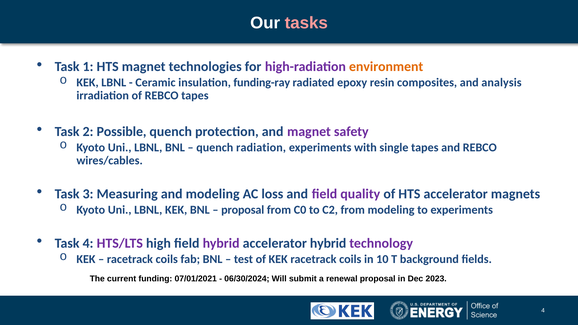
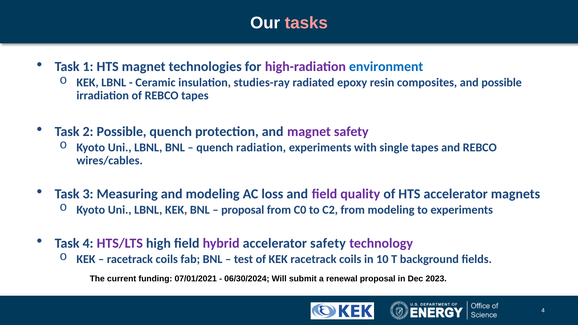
environment colour: orange -> blue
funding-ray: funding-ray -> studies-ray
and analysis: analysis -> possible
accelerator hybrid: hybrid -> safety
